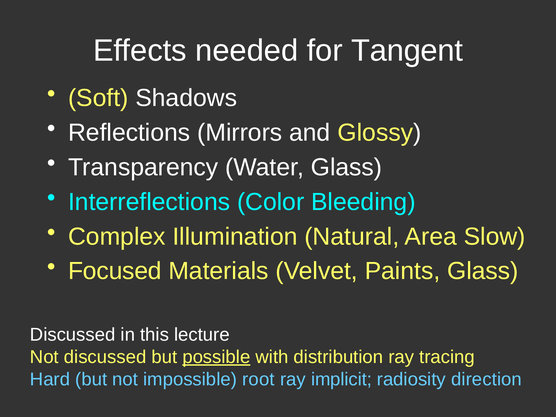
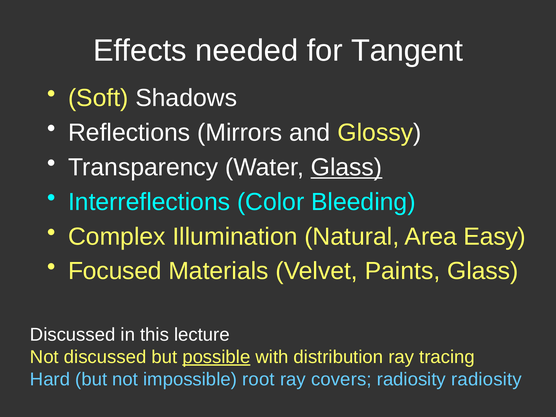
Glass at (347, 167) underline: none -> present
Slow: Slow -> Easy
implicit: implicit -> covers
radiosity direction: direction -> radiosity
